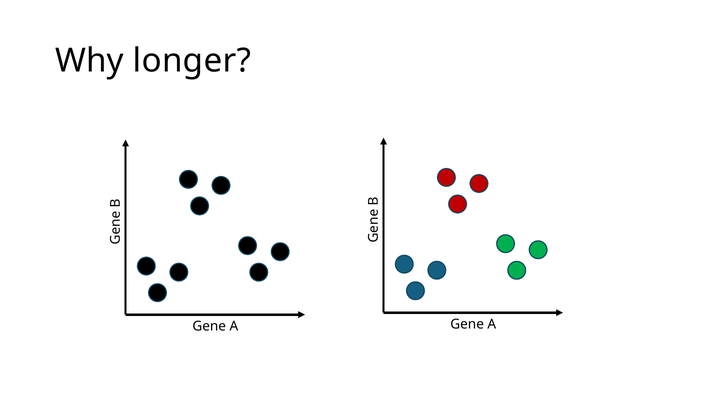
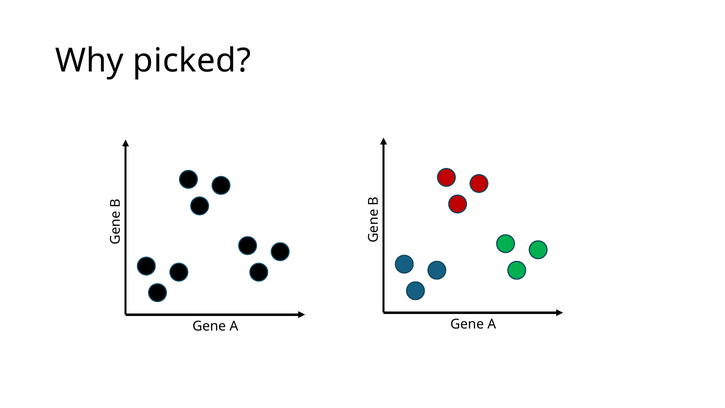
longer: longer -> picked
